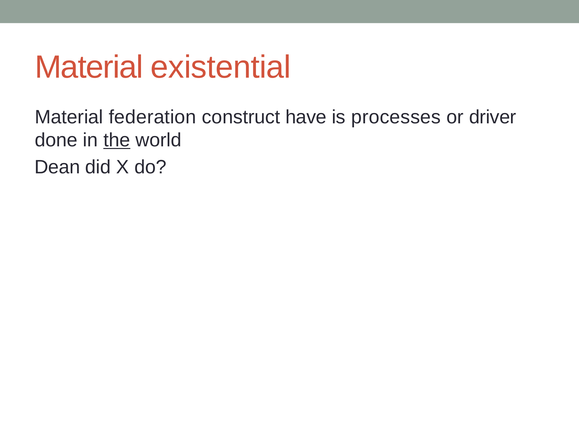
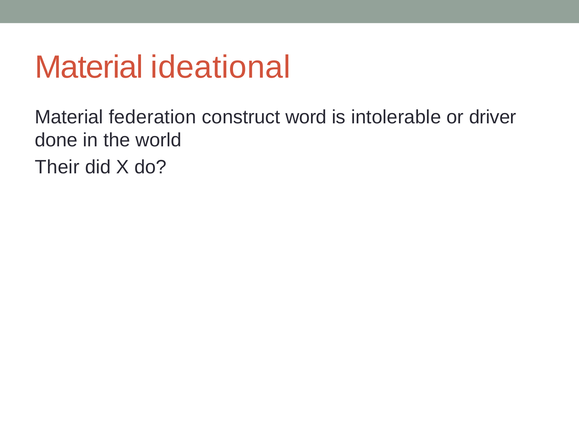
existential: existential -> ideational
have: have -> word
processes: processes -> intolerable
the underline: present -> none
Dean: Dean -> Their
